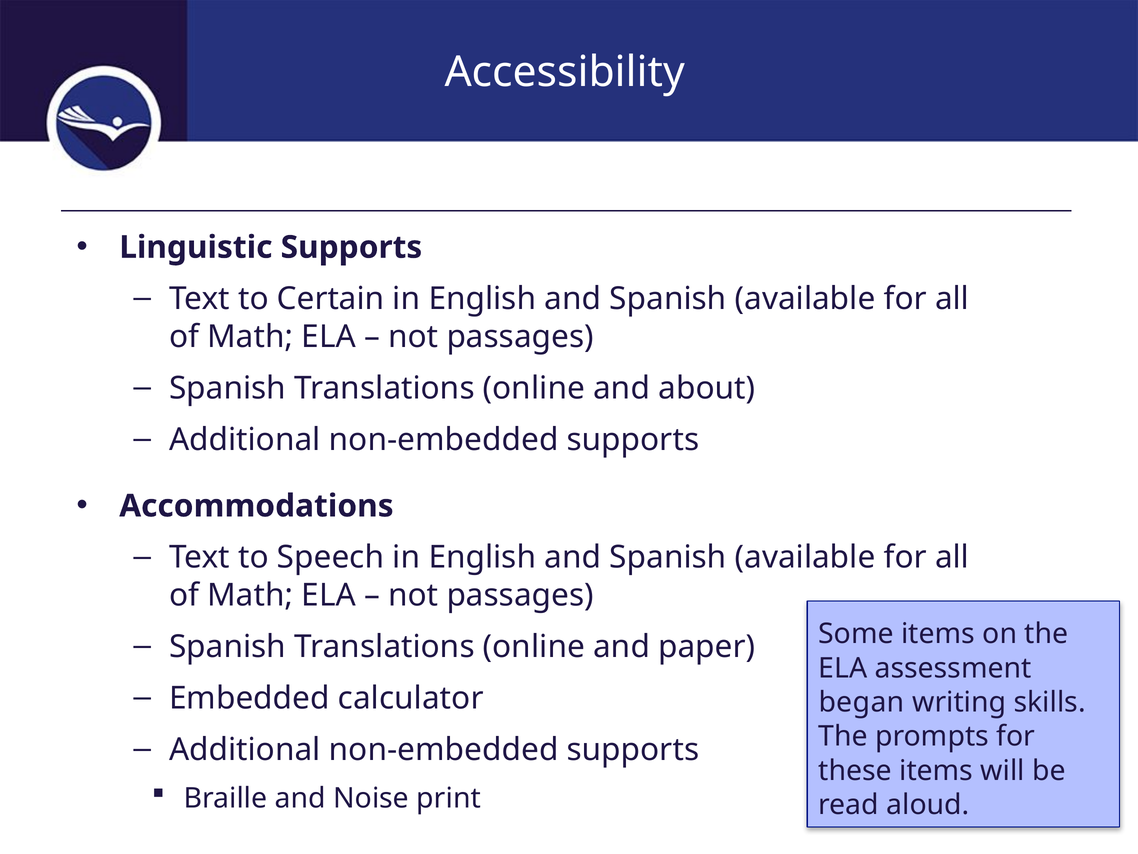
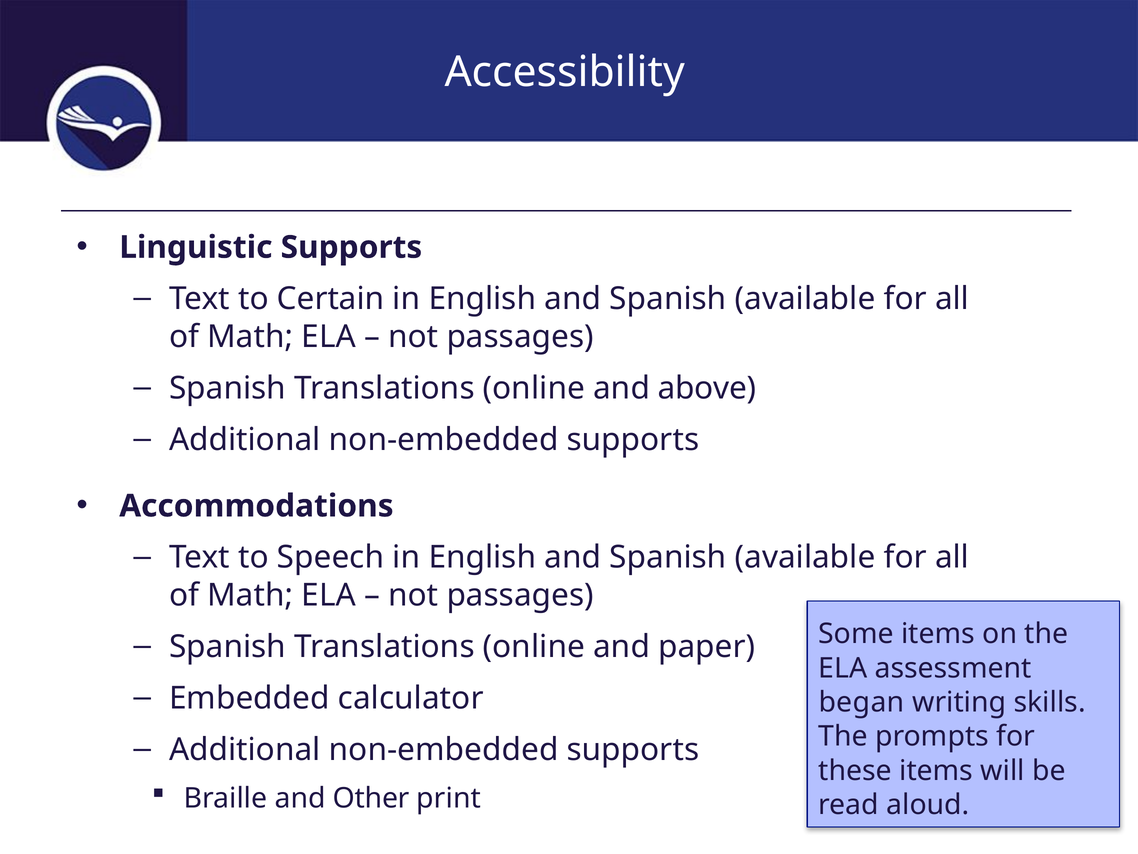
about: about -> above
Noise: Noise -> Other
